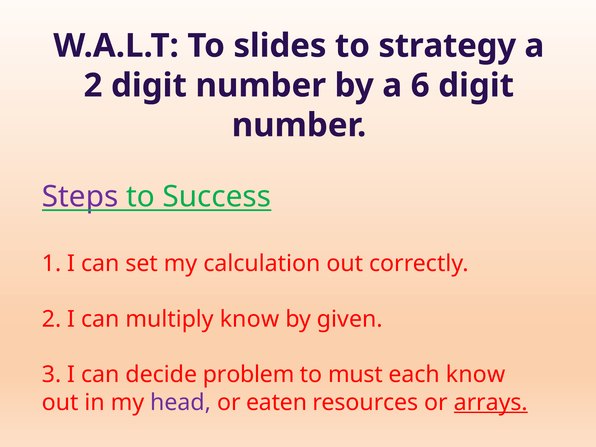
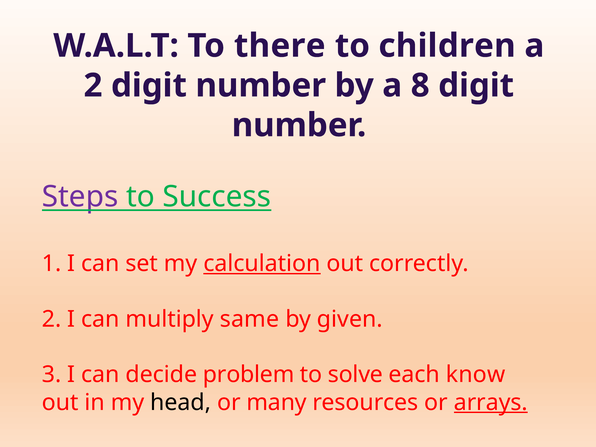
slides: slides -> there
strategy: strategy -> children
6: 6 -> 8
calculation underline: none -> present
multiply know: know -> same
must: must -> solve
head colour: purple -> black
eaten: eaten -> many
